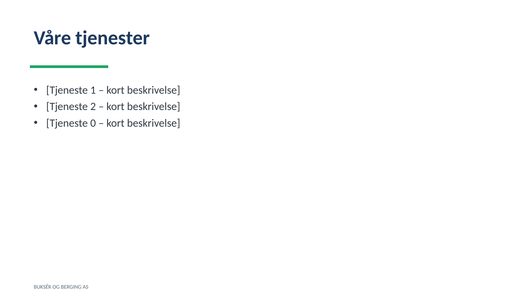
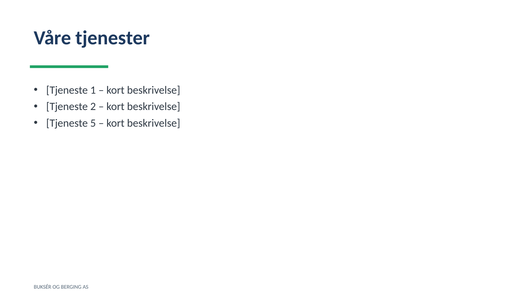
0: 0 -> 5
